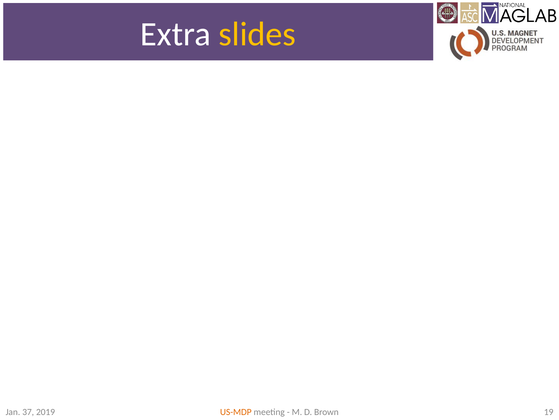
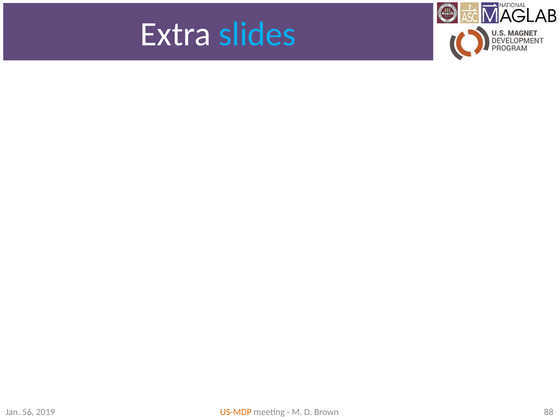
slides colour: yellow -> light blue
19: 19 -> 88
37: 37 -> 56
